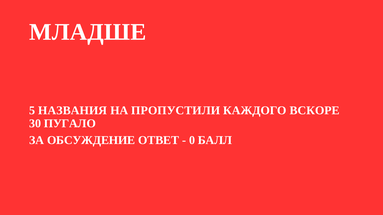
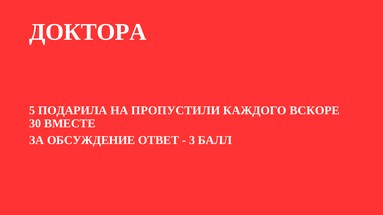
МЛАДШЕ: МЛАДШЕ -> ДОКТОРА
НАЗВАНИЯ: НАЗВАНИЯ -> ПОДАРИЛА
ПУГАЛО: ПУГАЛО -> ВМЕСТЕ
0: 0 -> 3
